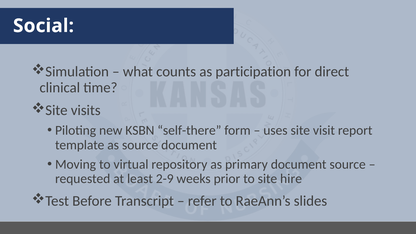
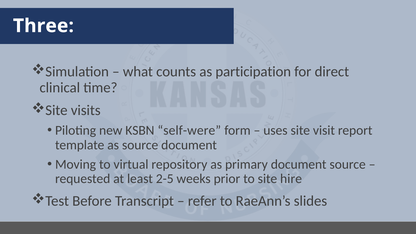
Social: Social -> Three
self-there: self-there -> self-were
2-9: 2-9 -> 2-5
